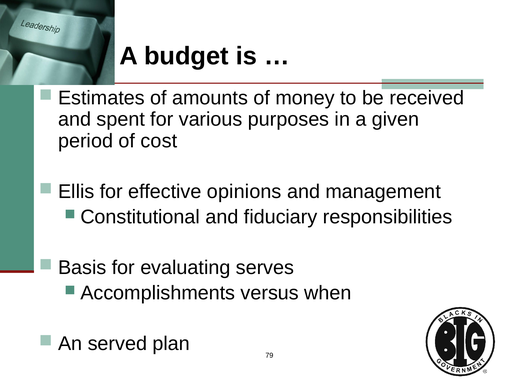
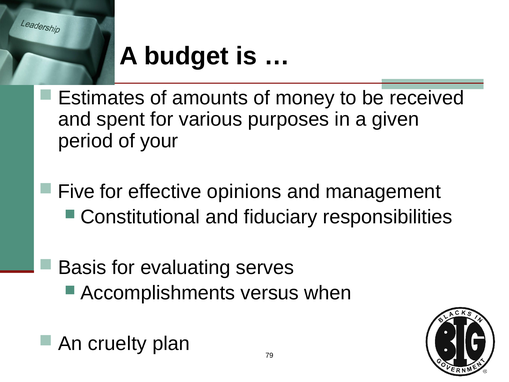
cost: cost -> your
Ellis: Ellis -> Five
served: served -> cruelty
